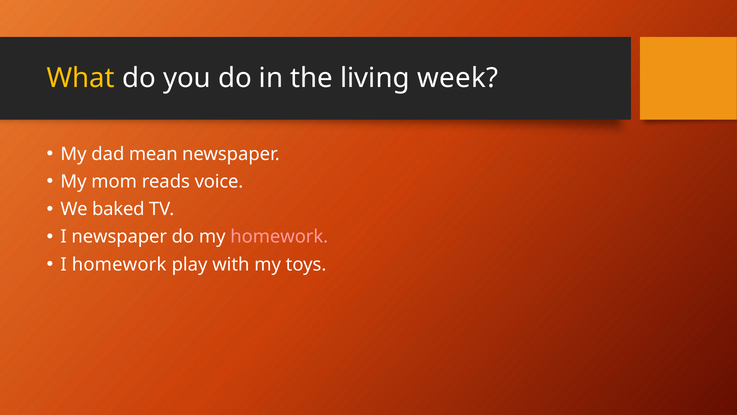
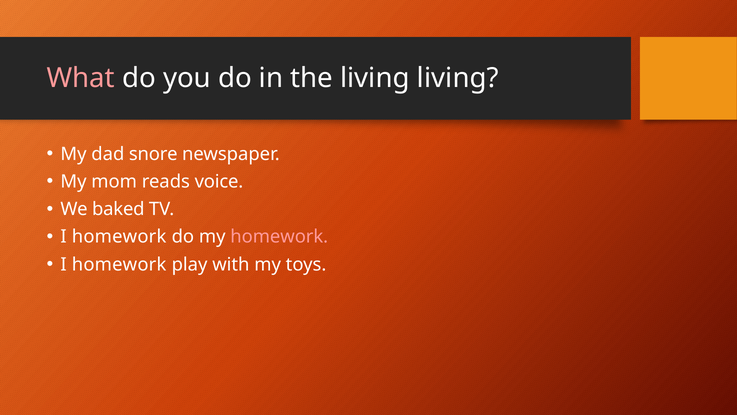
What colour: yellow -> pink
living week: week -> living
mean: mean -> snore
newspaper at (119, 237): newspaper -> homework
